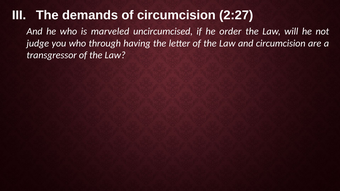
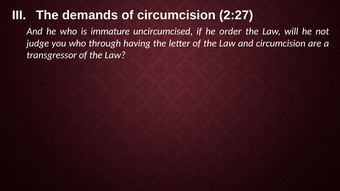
marveled: marveled -> immature
